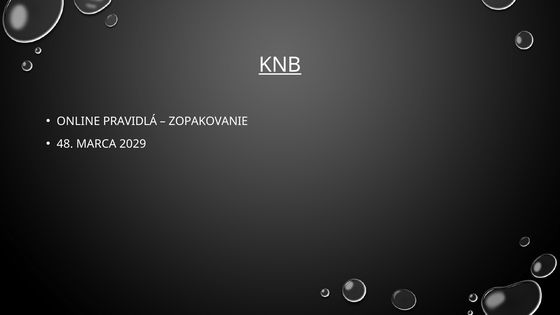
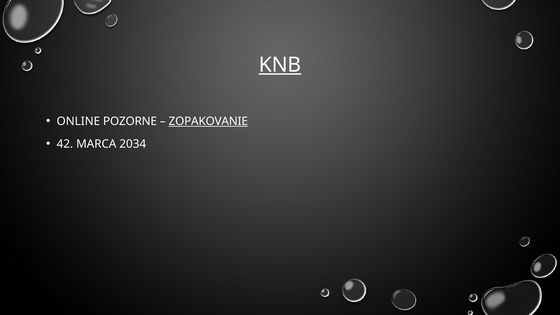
PRAVIDLÁ: PRAVIDLÁ -> POZORNE
ZOPAKOVANIE underline: none -> present
48: 48 -> 42
2029: 2029 -> 2034
